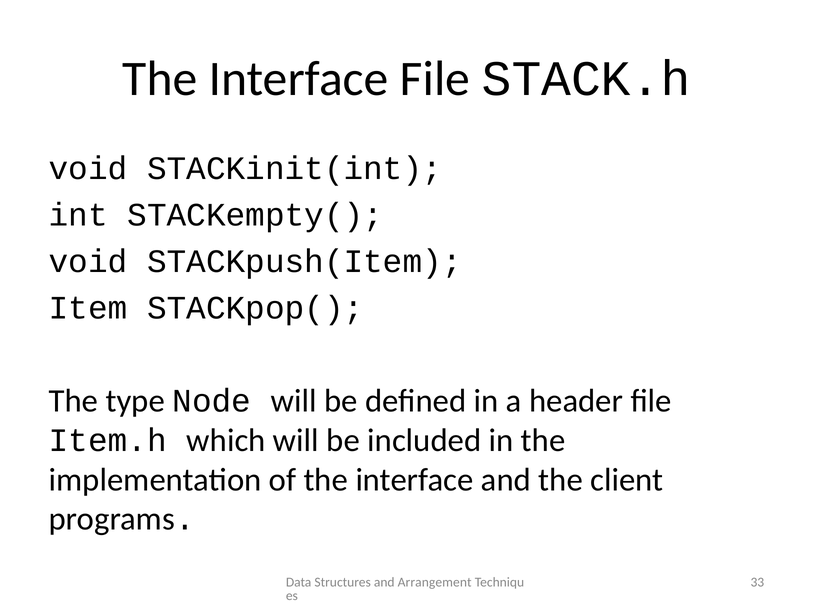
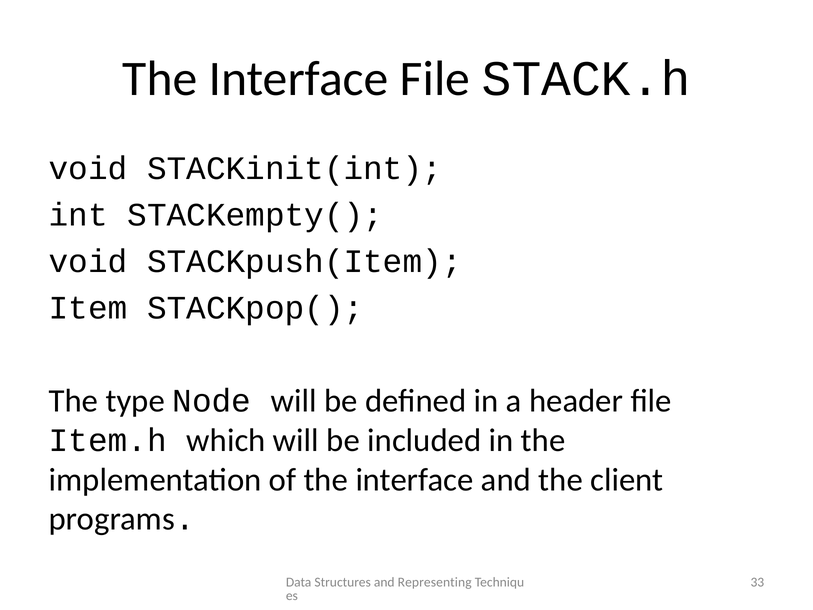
Arrangement: Arrangement -> Representing
